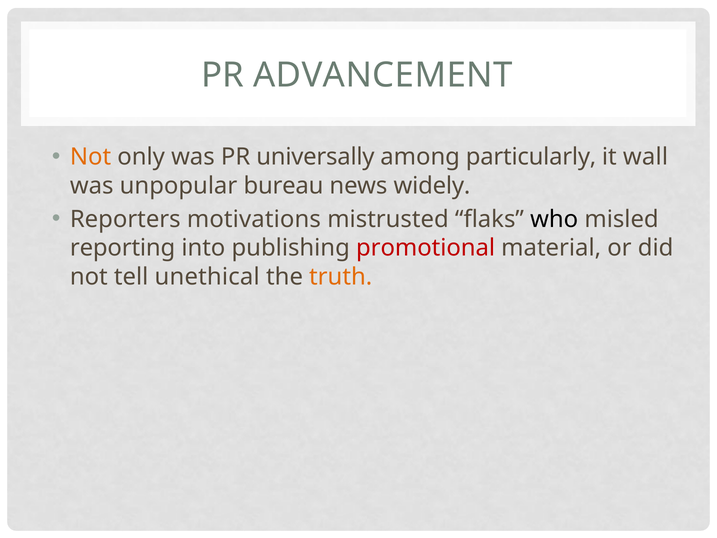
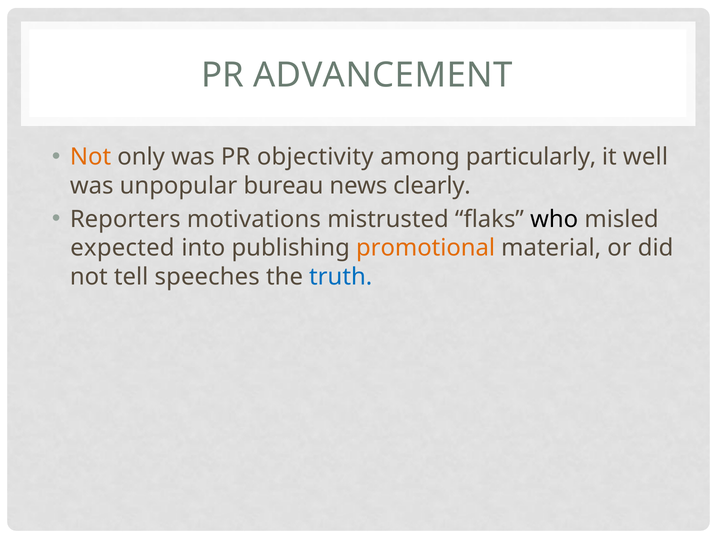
universally: universally -> objectivity
wall: wall -> well
widely: widely -> clearly
reporting: reporting -> expected
promotional colour: red -> orange
unethical: unethical -> speeches
truth colour: orange -> blue
